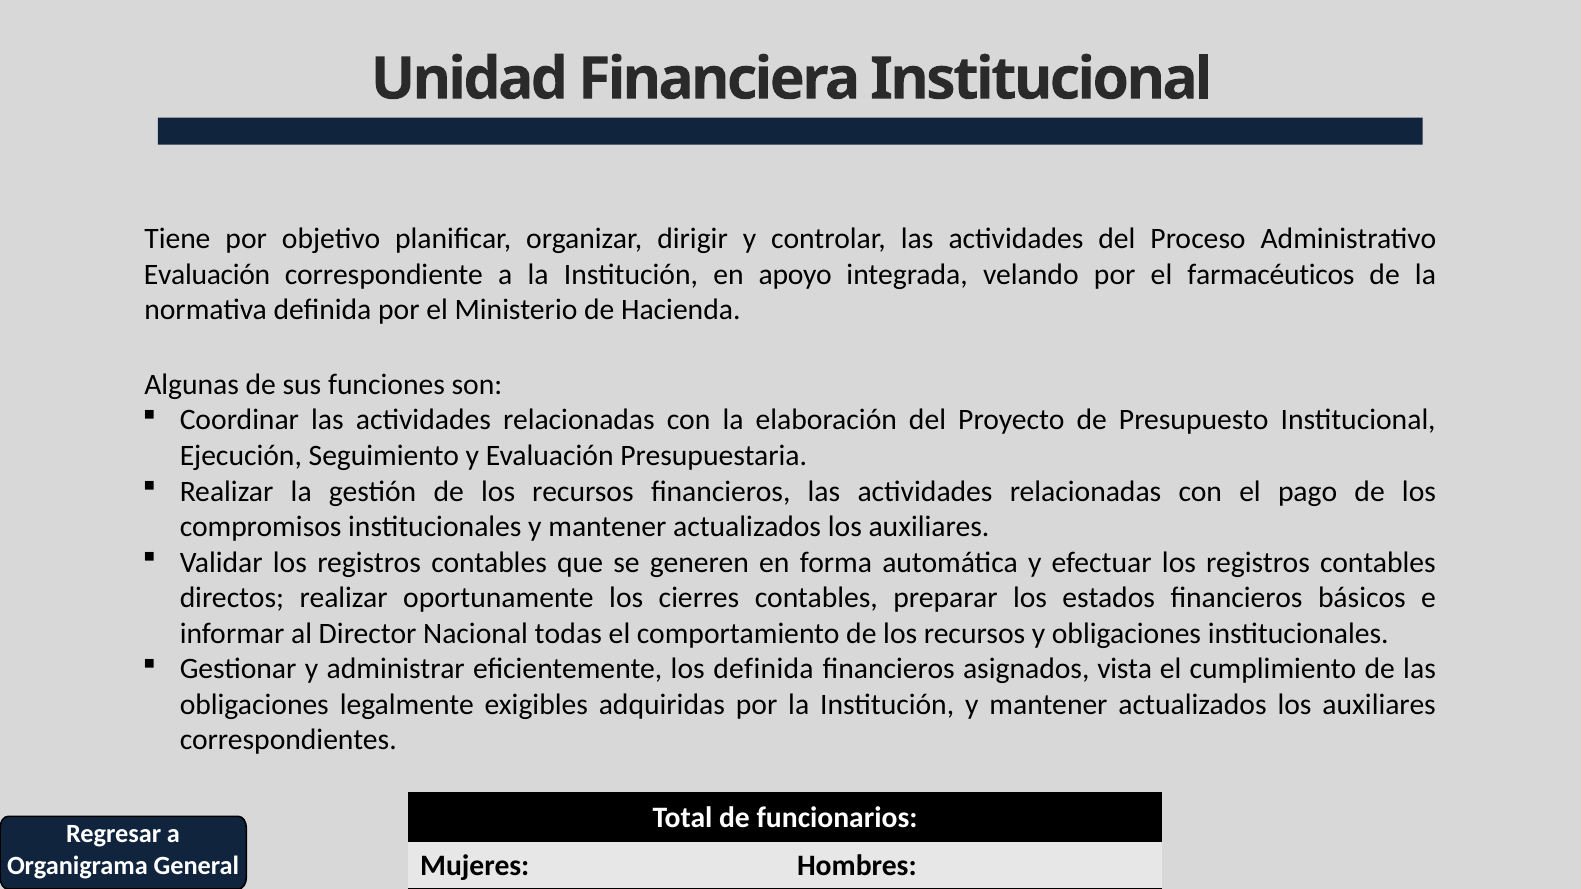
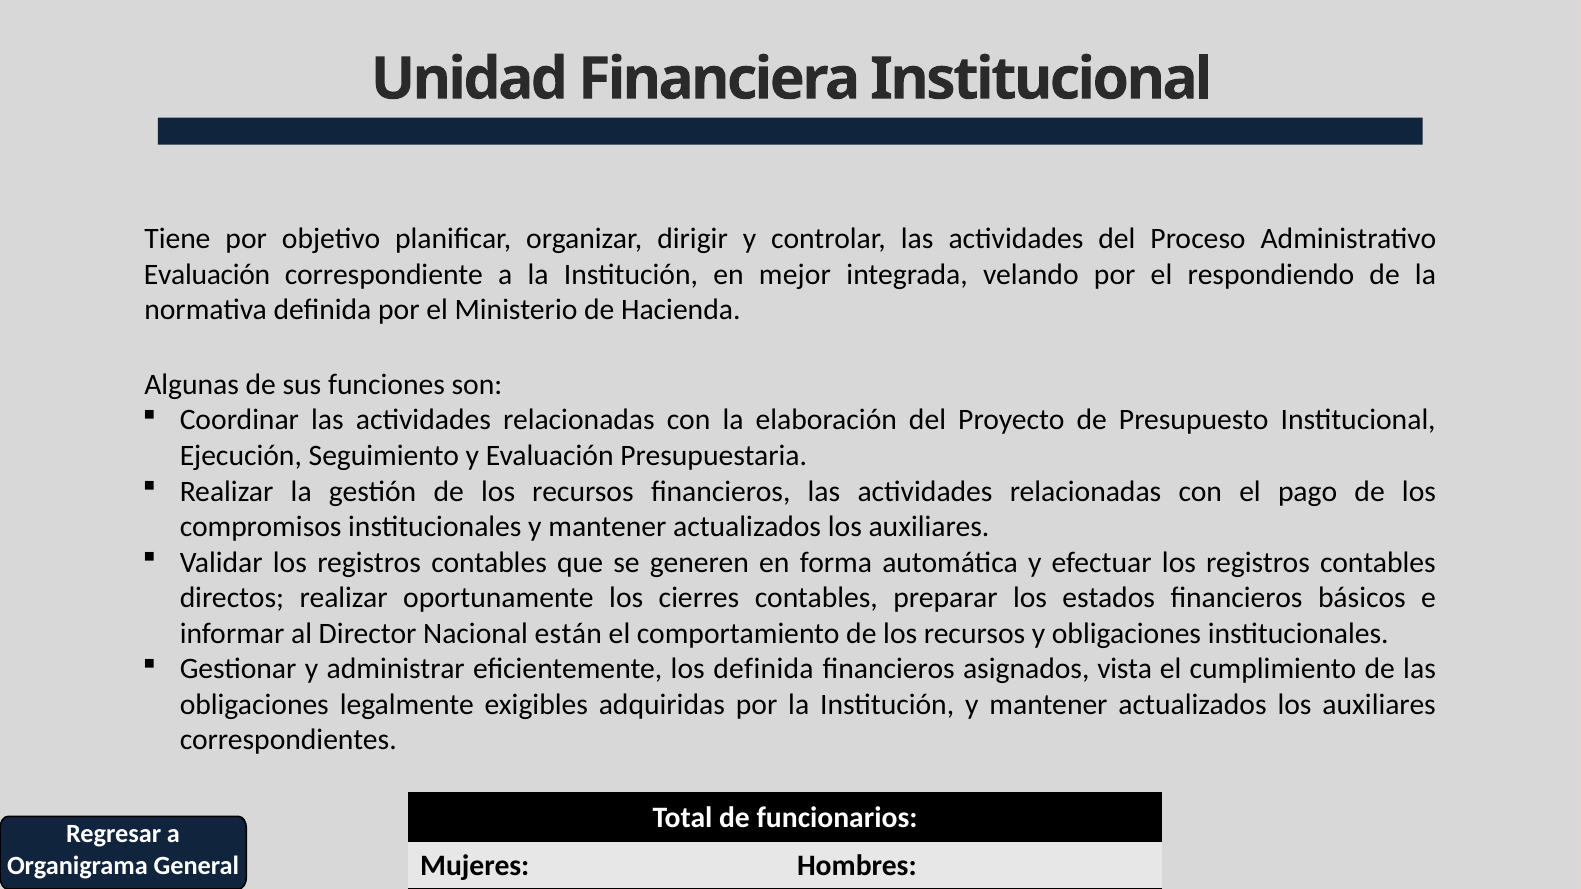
apoyo: apoyo -> mejor
farmacéuticos: farmacéuticos -> respondiendo
todas: todas -> están
